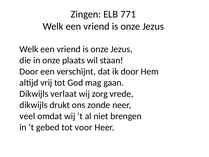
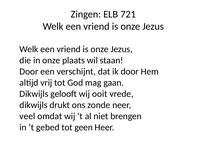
771: 771 -> 721
verlaat: verlaat -> gelooft
zorg: zorg -> ooit
voor: voor -> geen
